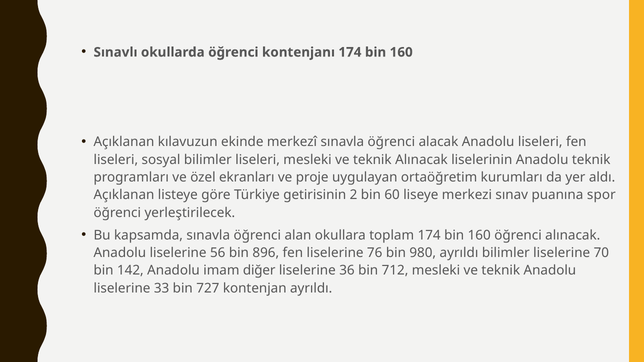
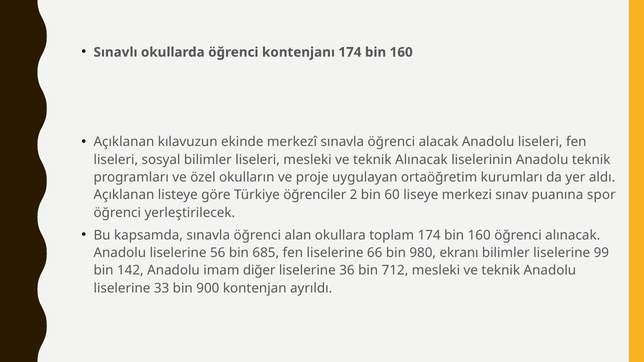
ekranları: ekranları -> okulların
getirisinin: getirisinin -> öğrenciler
896: 896 -> 685
76: 76 -> 66
980 ayrıldı: ayrıldı -> ekranı
70: 70 -> 99
727: 727 -> 900
